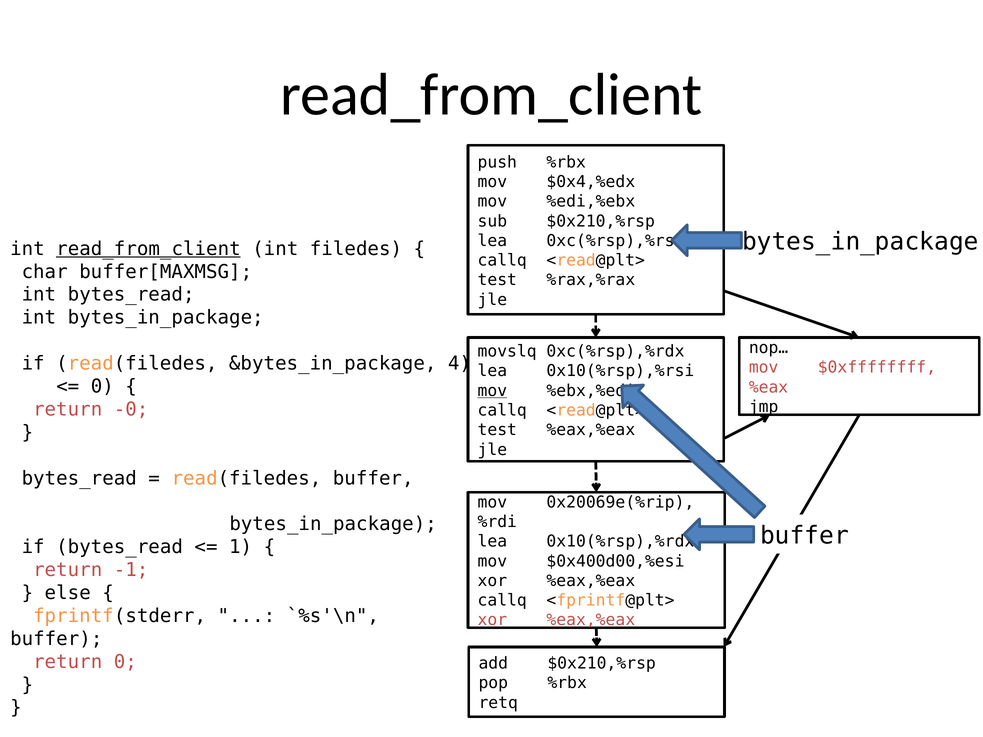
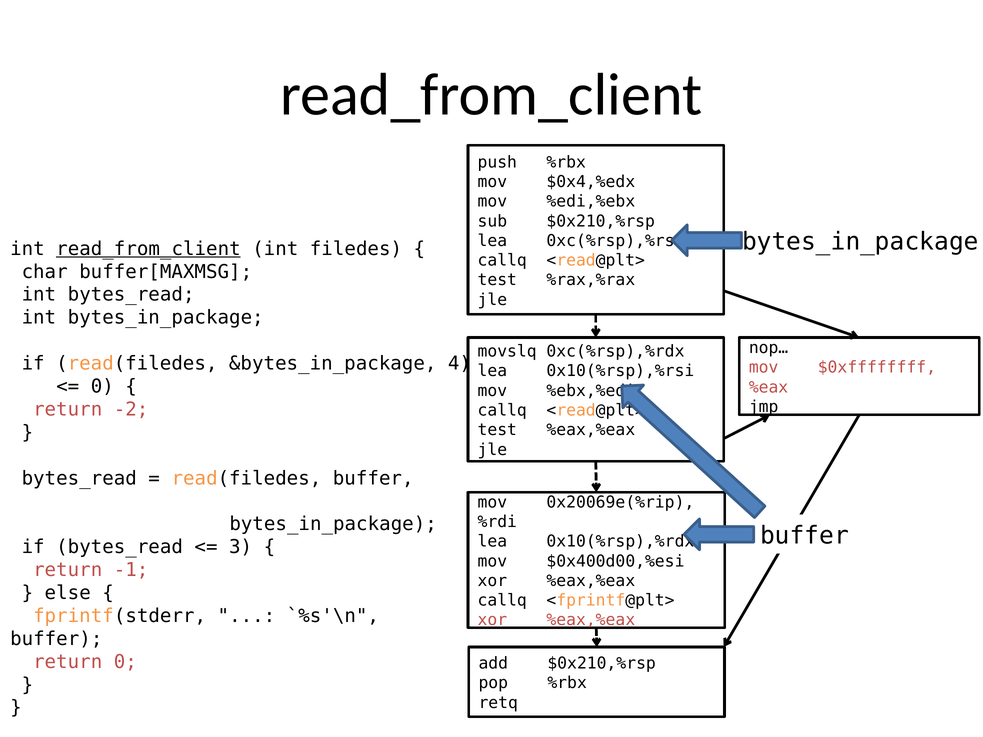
mov at (492, 391) underline: present -> none
-0: -0 -> -2
1: 1 -> 3
